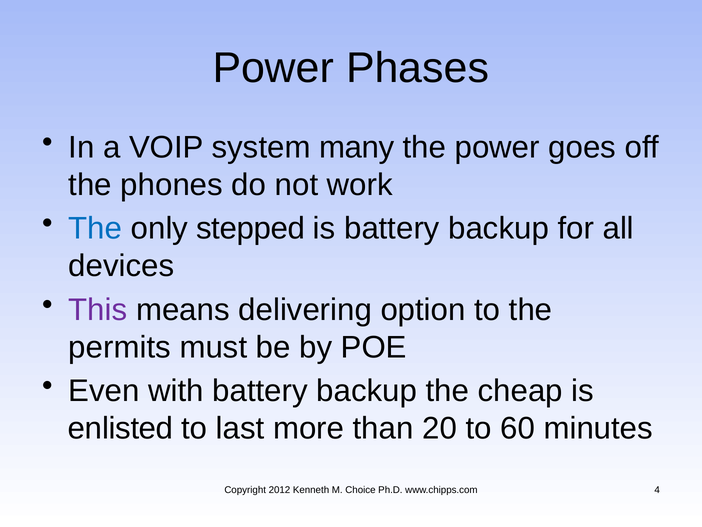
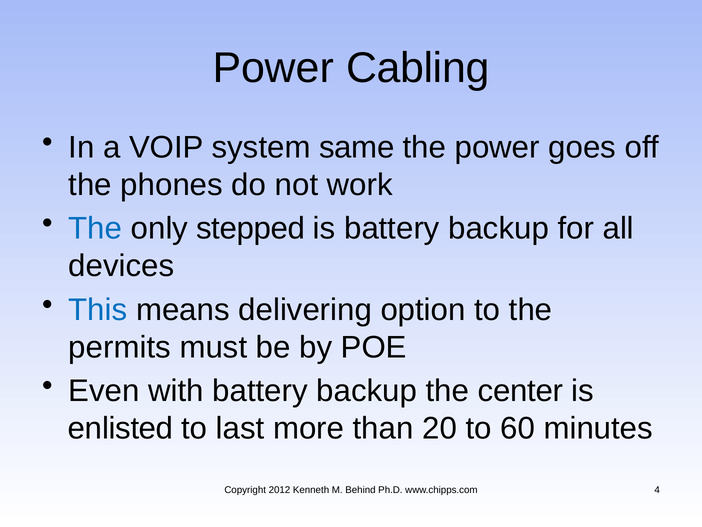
Phases: Phases -> Cabling
many: many -> same
This colour: purple -> blue
cheap: cheap -> center
Choice: Choice -> Behind
